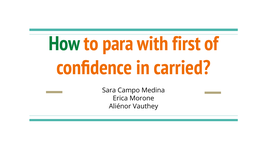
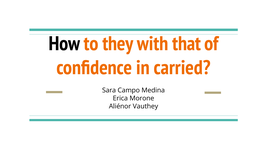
How colour: green -> black
para: para -> they
first: first -> that
